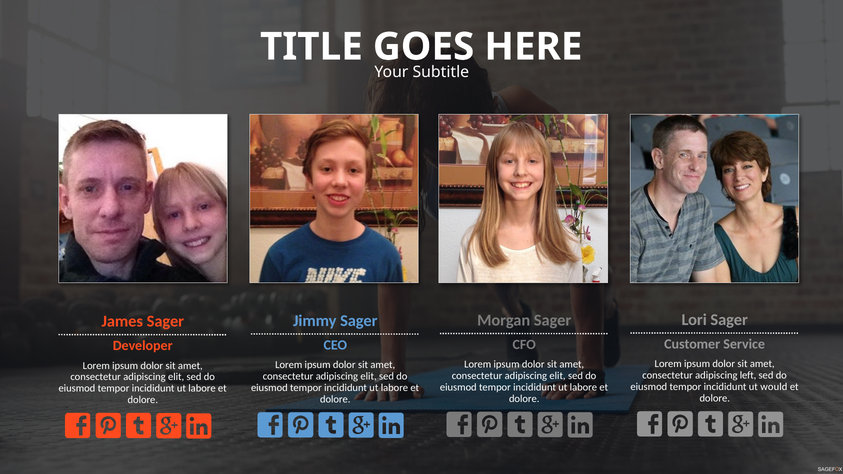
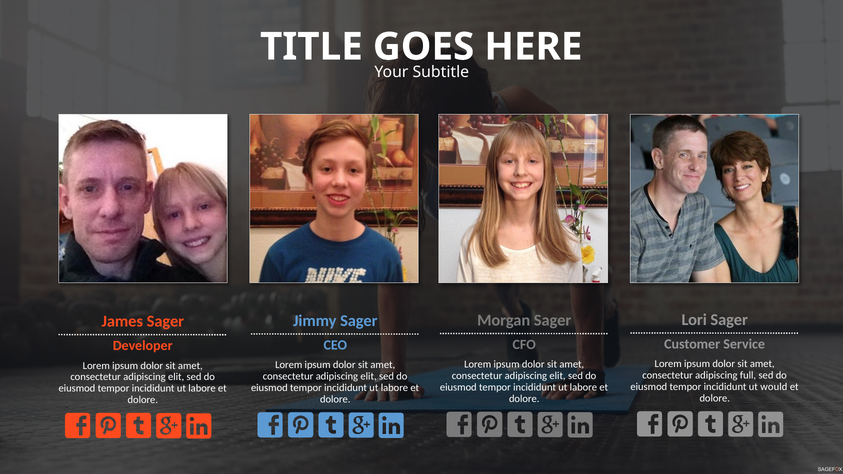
left: left -> full
